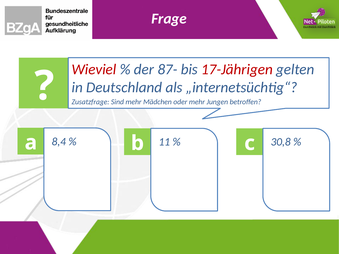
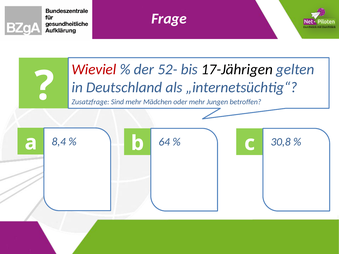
87-: 87- -> 52-
17-Jährigen colour: red -> black
11: 11 -> 64
